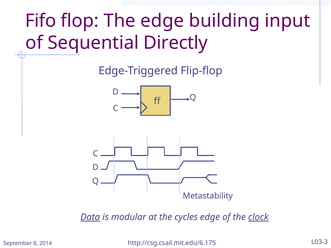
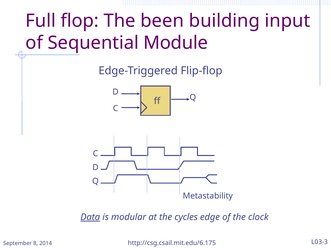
Fifo: Fifo -> Full
The edge: edge -> been
Directly: Directly -> Module
clock underline: present -> none
